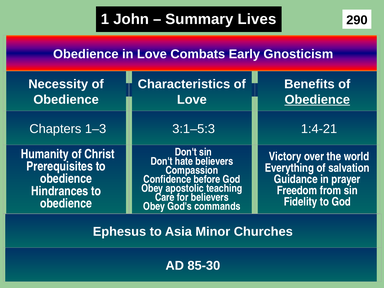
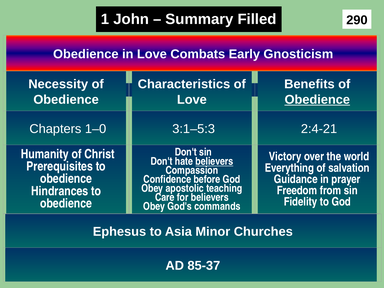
Lives: Lives -> Filled
1–3: 1–3 -> 1–0
1:4-21: 1:4-21 -> 2:4-21
believers at (214, 161) underline: none -> present
85-30: 85-30 -> 85-37
